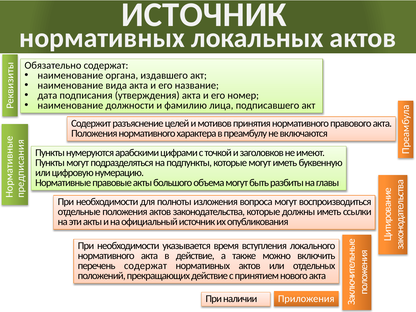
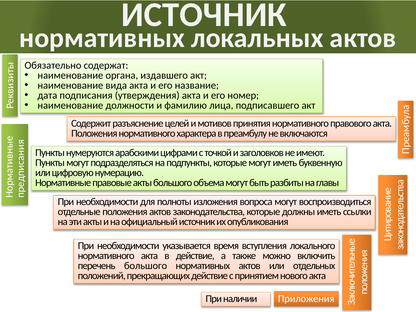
перечень содержат: содержат -> большого
